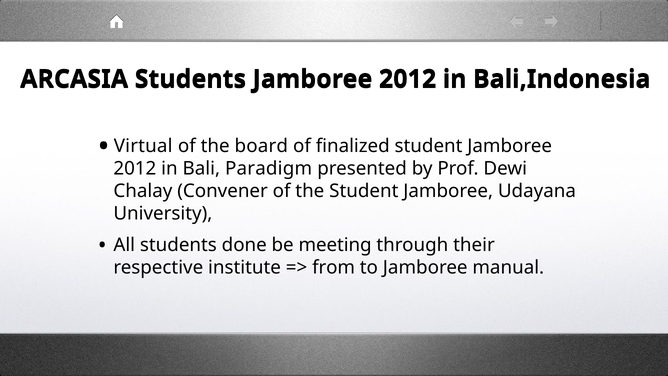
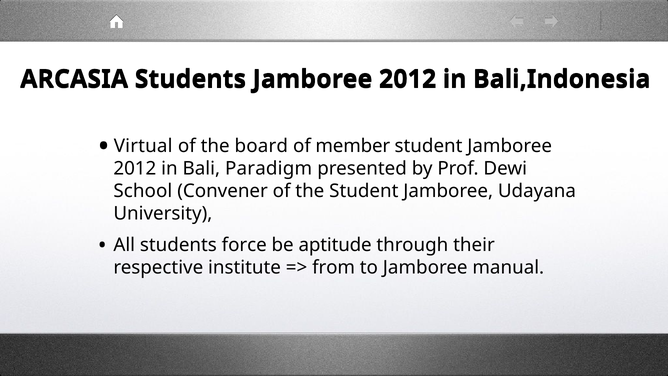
finalized: finalized -> member
Chalay: Chalay -> School
done: done -> force
meeting: meeting -> aptitude
